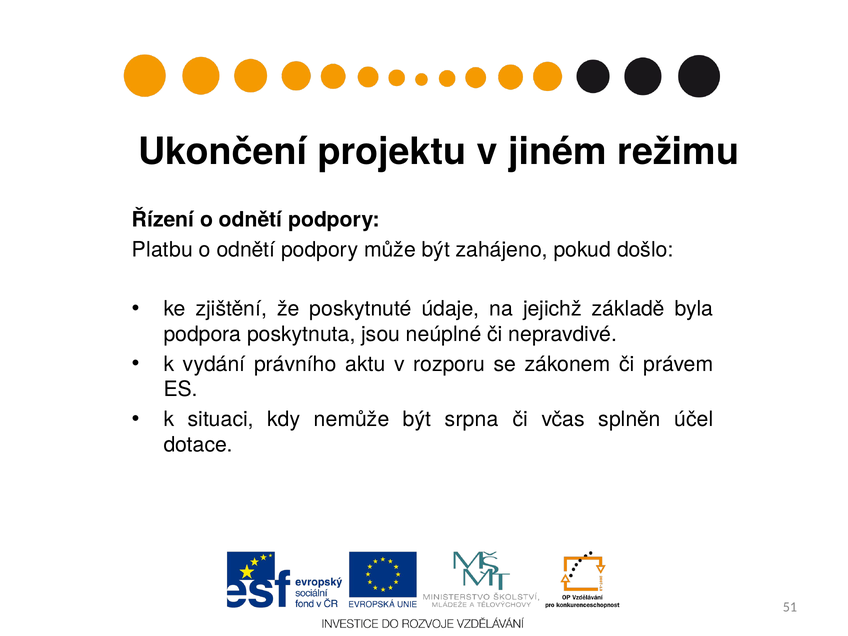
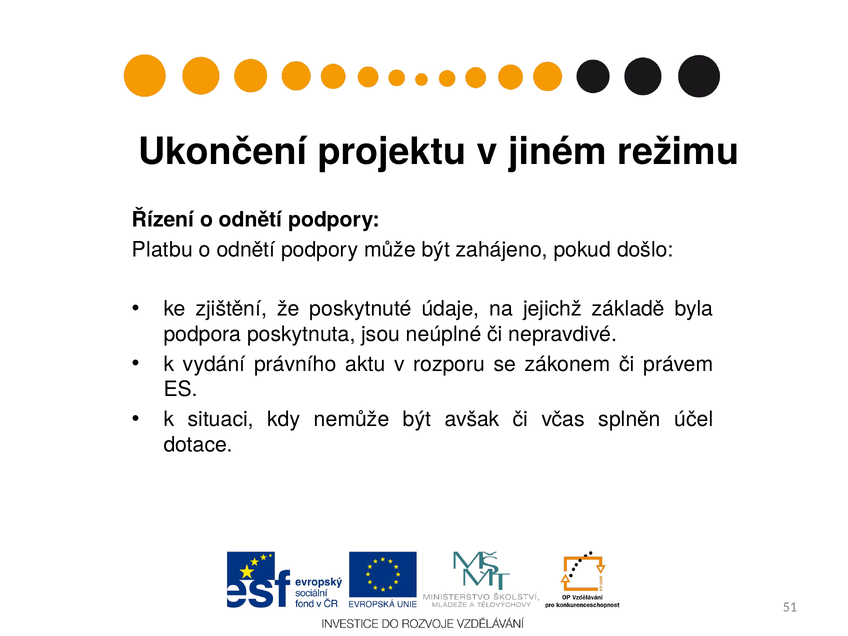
srpna: srpna -> avšak
